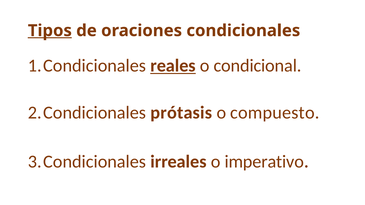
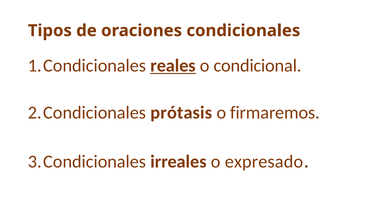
Tipos underline: present -> none
compuesto: compuesto -> firmaremos
imperativo: imperativo -> expresado
